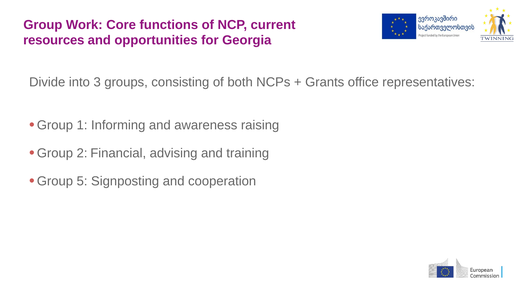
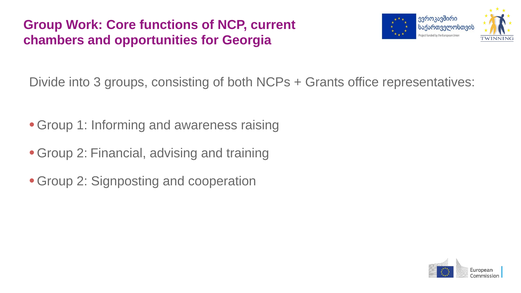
resources: resources -> chambers
5 at (82, 181): 5 -> 2
